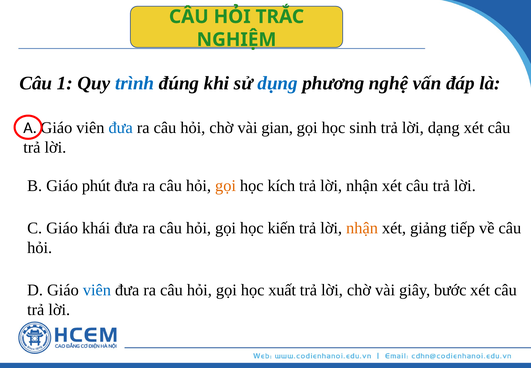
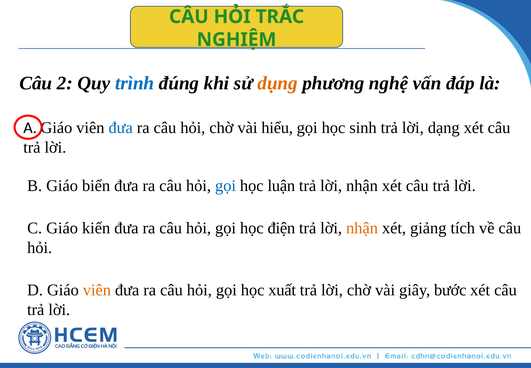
1: 1 -> 2
dụng colour: blue -> orange
gian: gian -> hiểu
phút: phút -> biển
gọi at (226, 186) colour: orange -> blue
kích: kích -> luận
khái: khái -> kiến
kiến: kiến -> điện
tiếp: tiếp -> tích
viên at (97, 290) colour: blue -> orange
